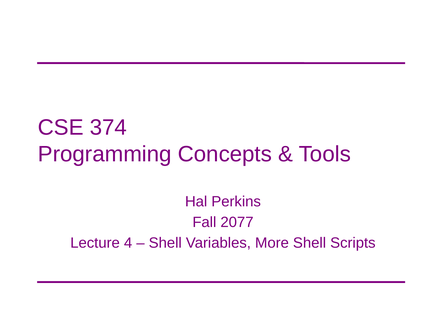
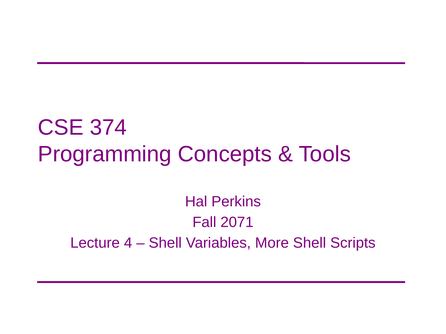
2077: 2077 -> 2071
